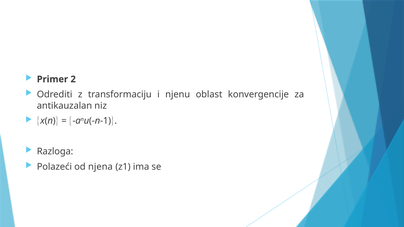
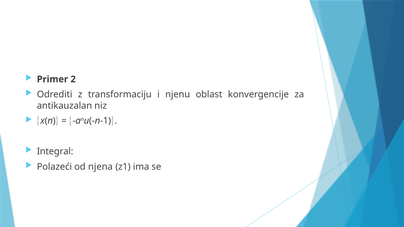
Razloga: Razloga -> Integral
